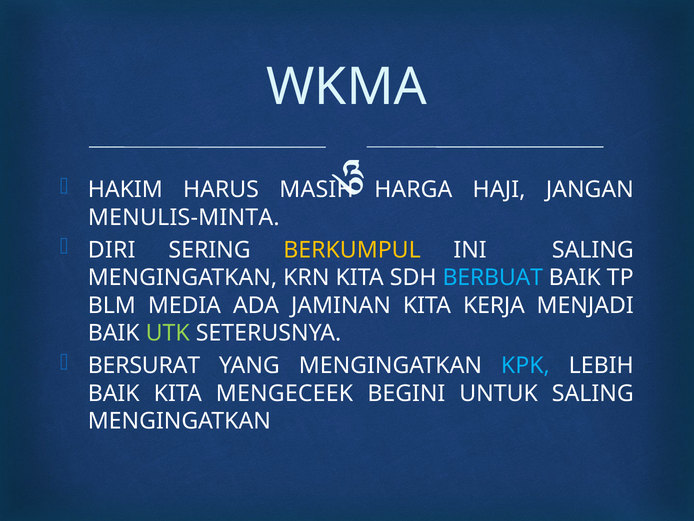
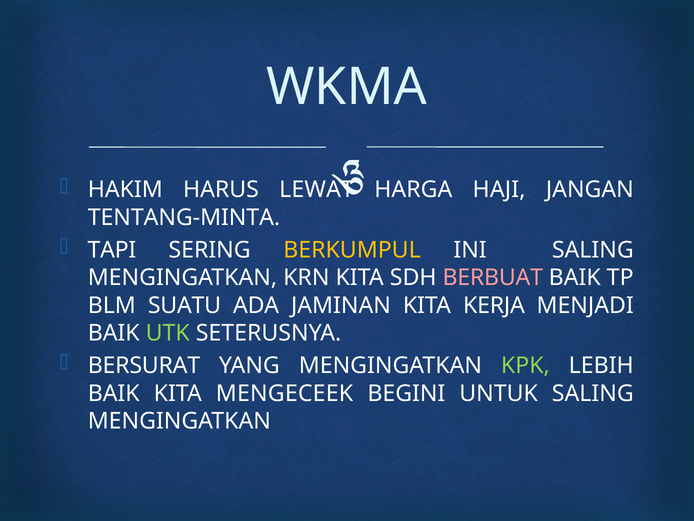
MASIH: MASIH -> LEWAT
MENULIS-MINTA: MENULIS-MINTA -> TENTANG-MINTA
DIRI: DIRI -> TAPI
BERBUAT colour: light blue -> pink
MEDIA: MEDIA -> SUATU
KPK colour: light blue -> light green
